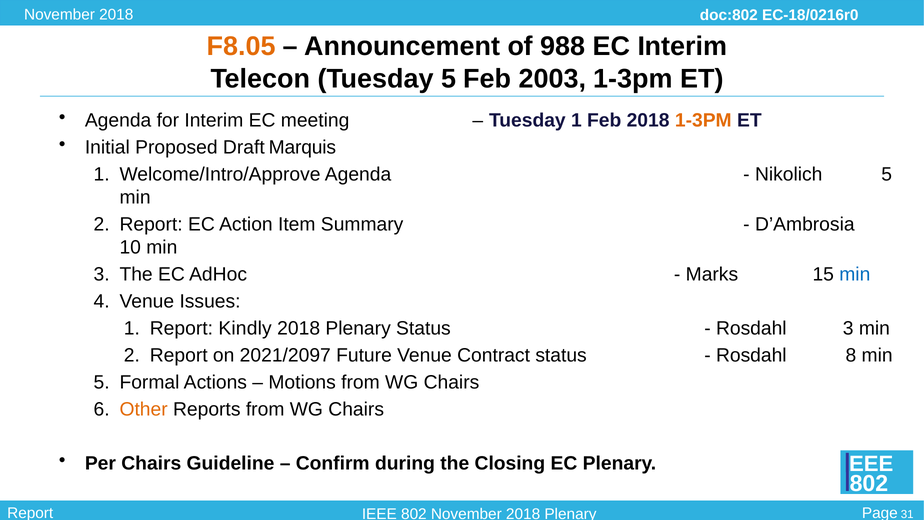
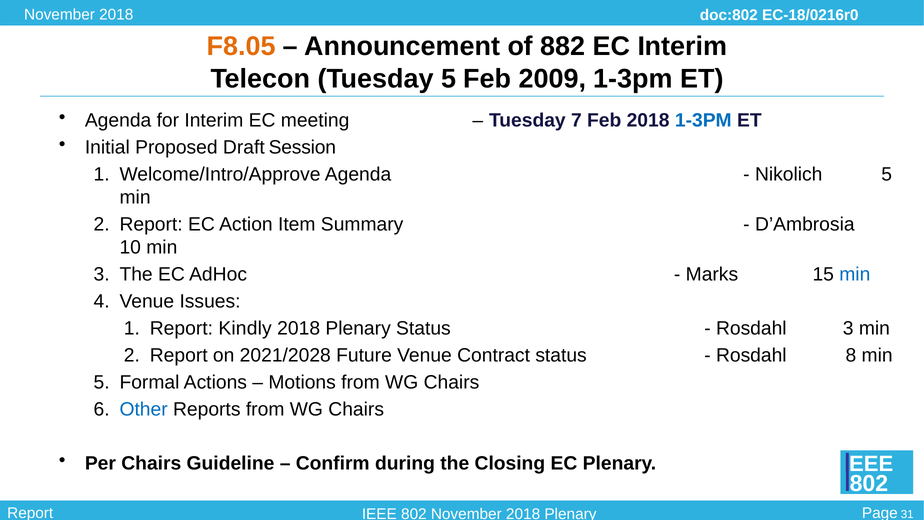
988: 988 -> 882
2003: 2003 -> 2009
Tuesday 1: 1 -> 7
1-3PM at (703, 120) colour: orange -> blue
Marquis: Marquis -> Session
2021/2097: 2021/2097 -> 2021/2028
Other colour: orange -> blue
